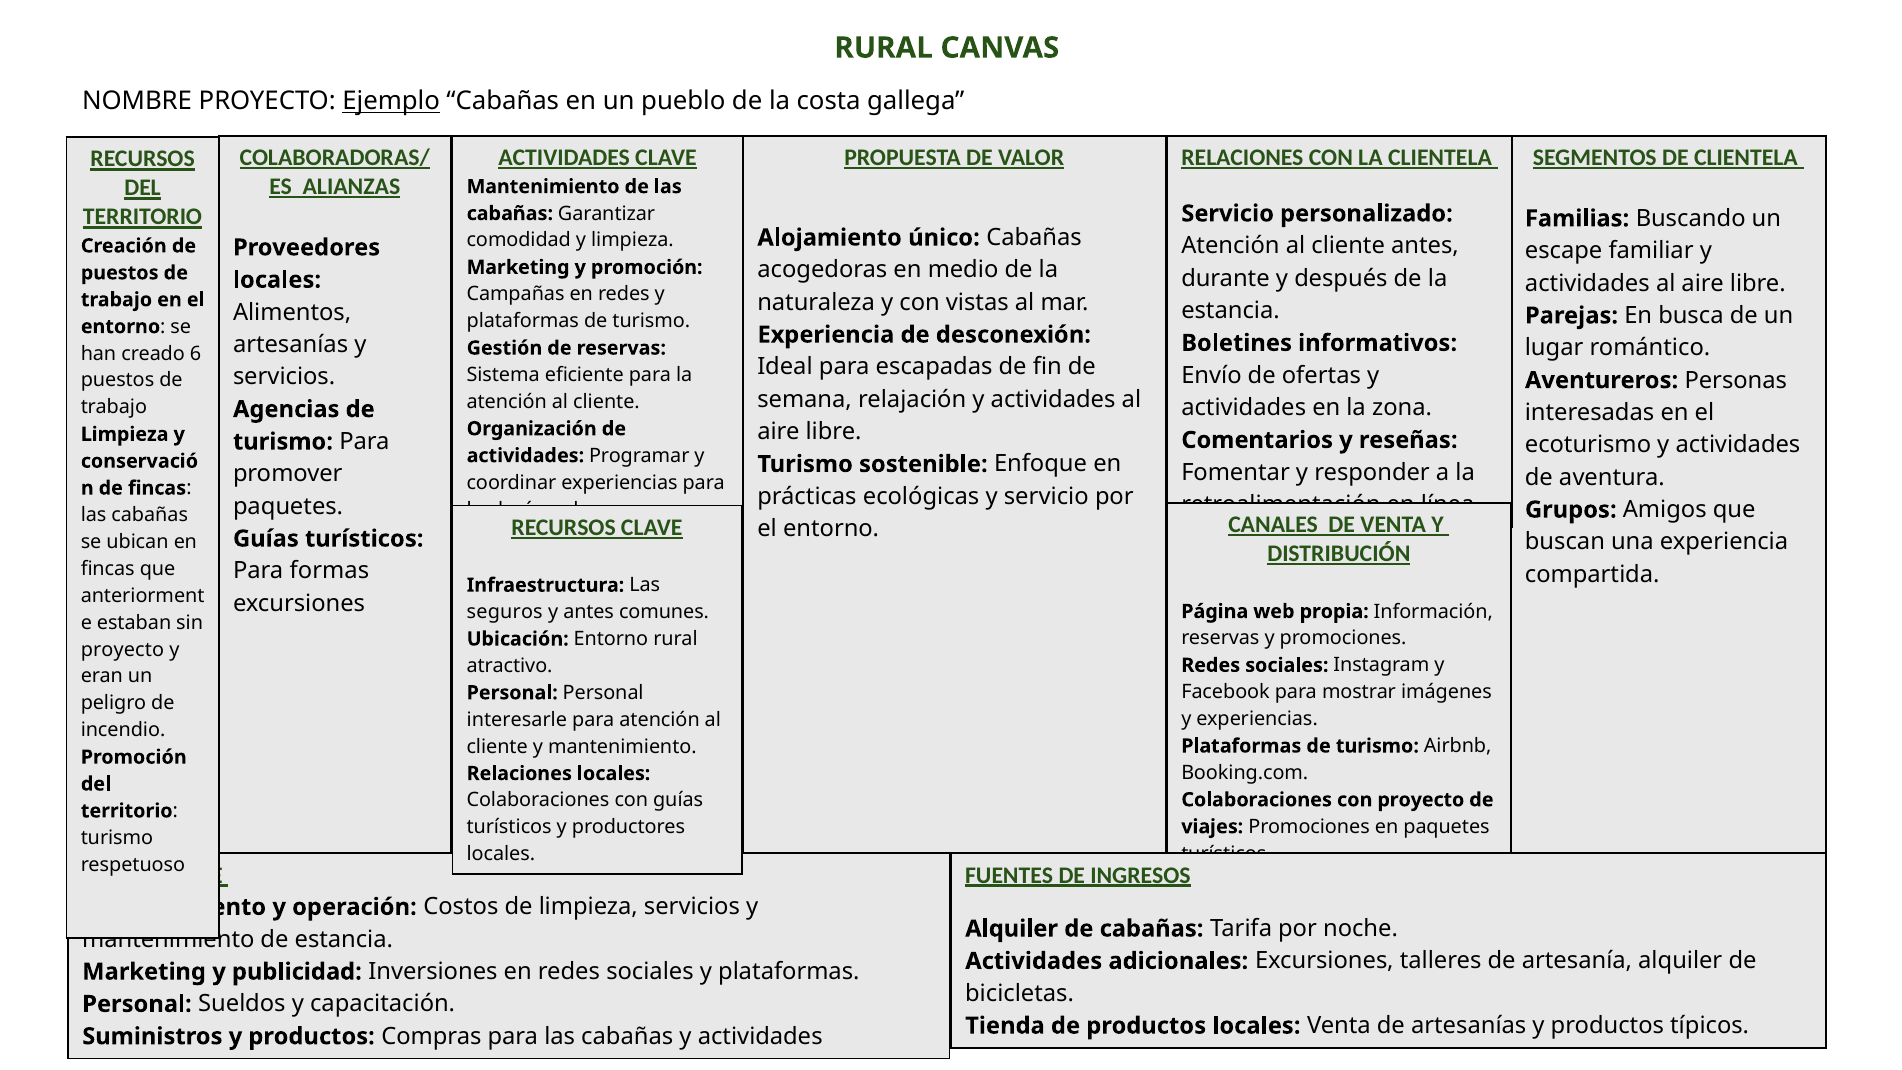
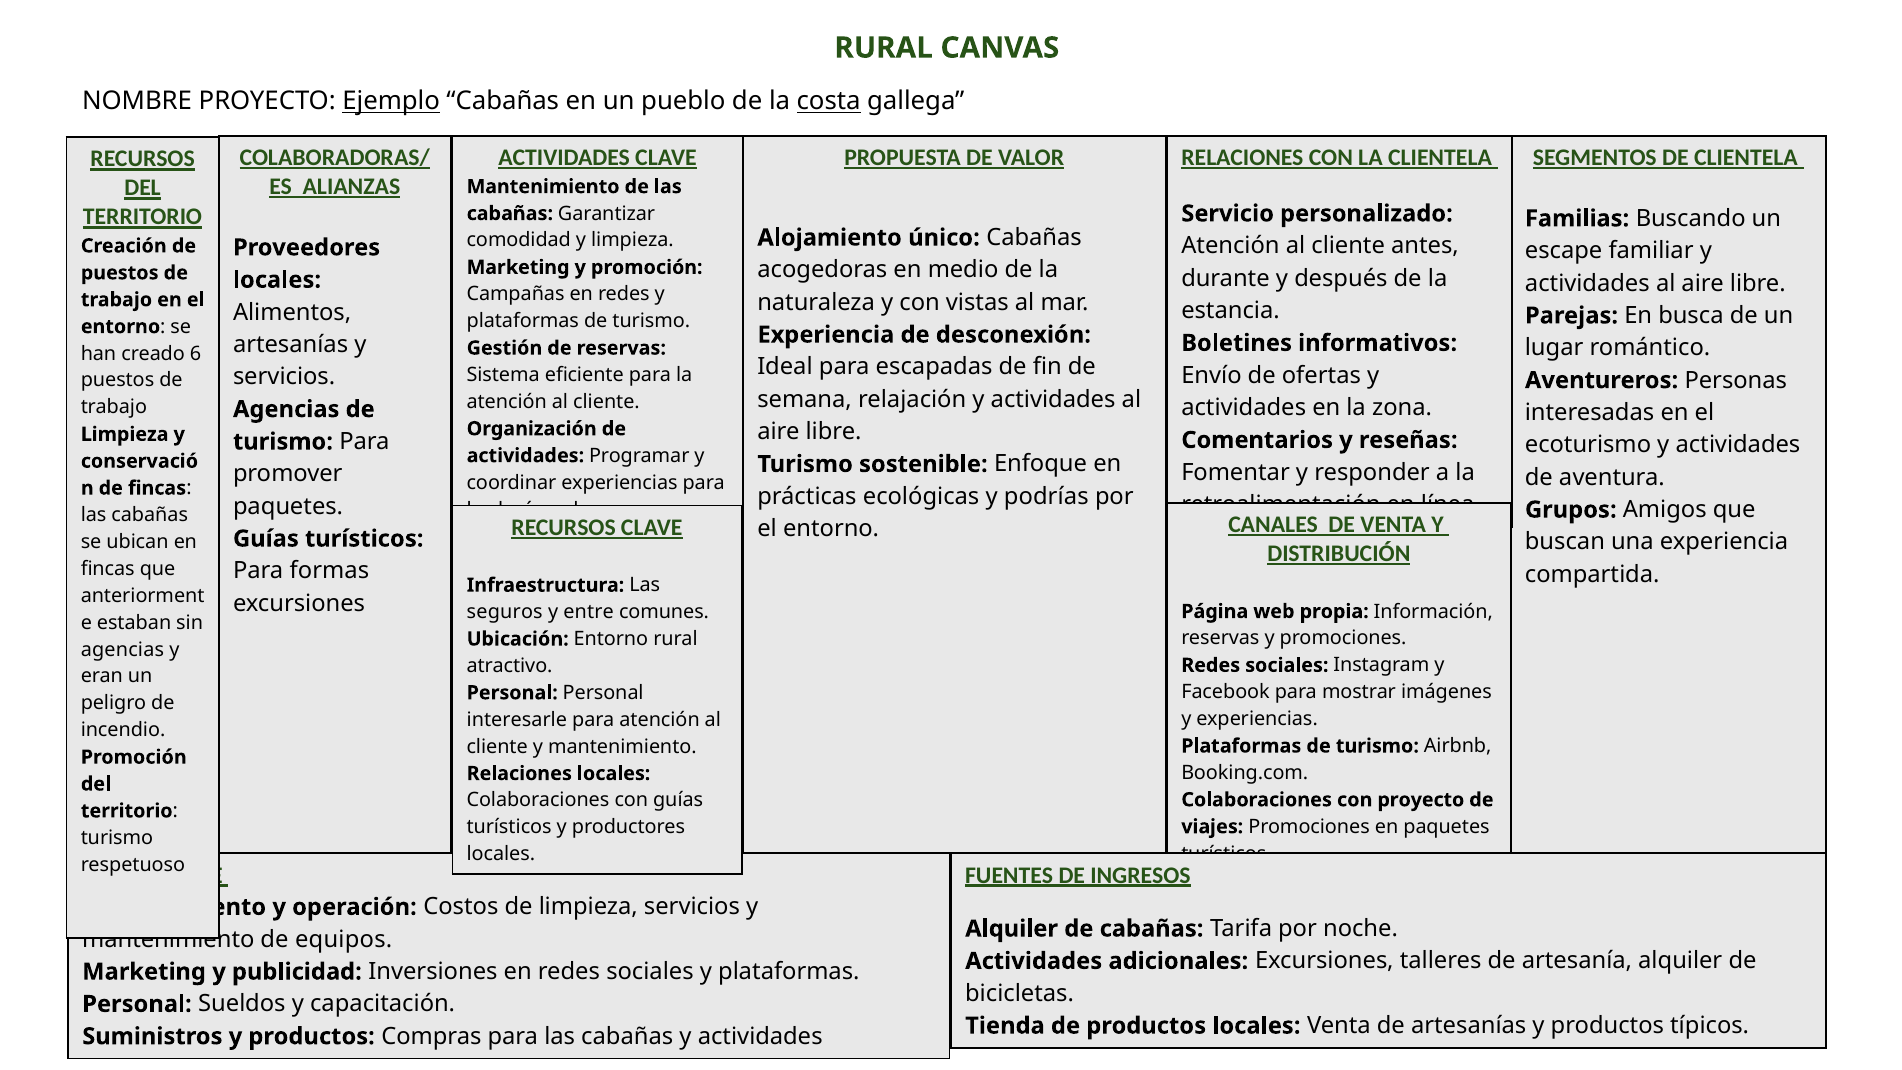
costa underline: none -> present
y servicio: servicio -> podrías
y antes: antes -> entre
proyecto at (122, 649): proyecto -> agencias
de estancia: estancia -> equipos
